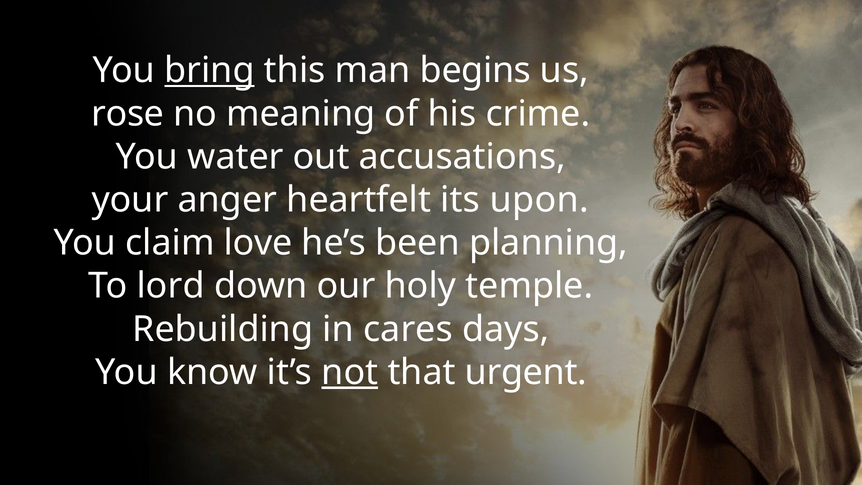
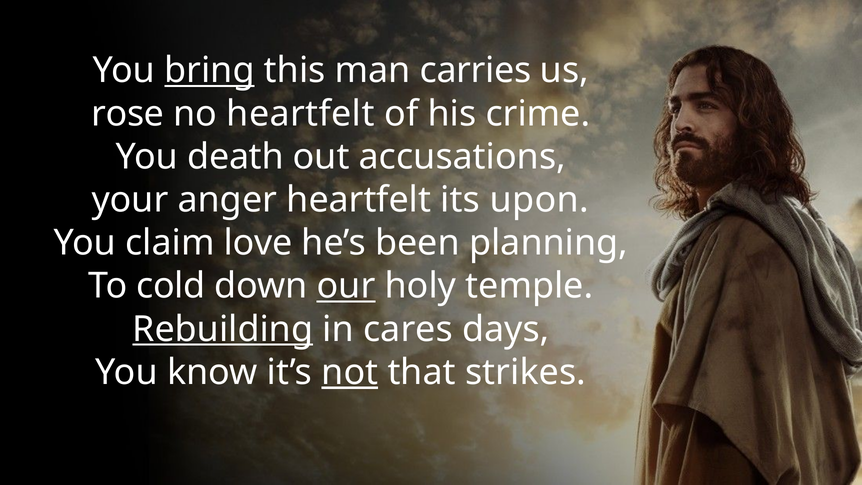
begins: begins -> carries
no meaning: meaning -> heartfelt
water: water -> death
lord: lord -> cold
our underline: none -> present
Rebuilding underline: none -> present
urgent: urgent -> strikes
